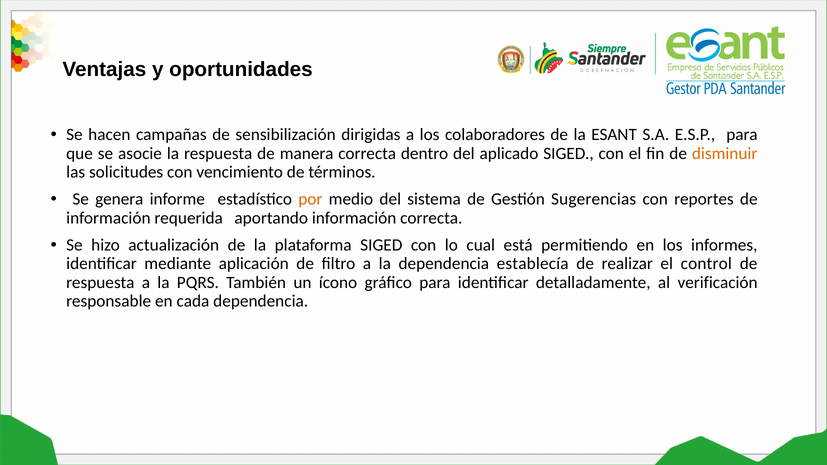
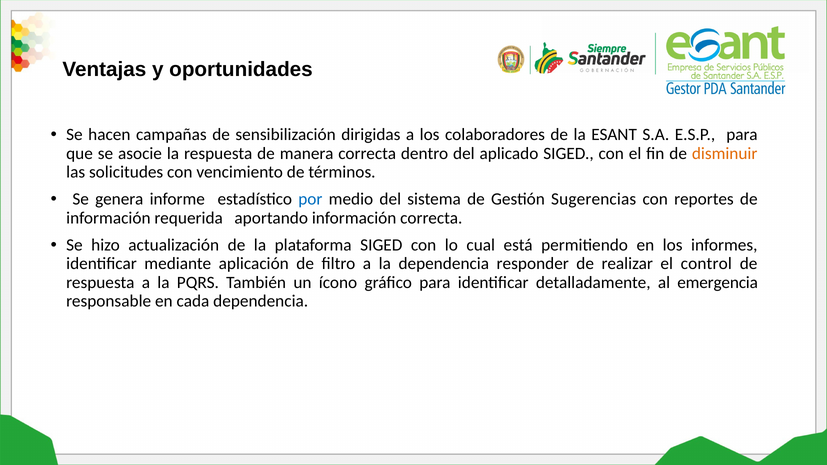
por colour: orange -> blue
establecía: establecía -> responder
verificación: verificación -> emergencia
